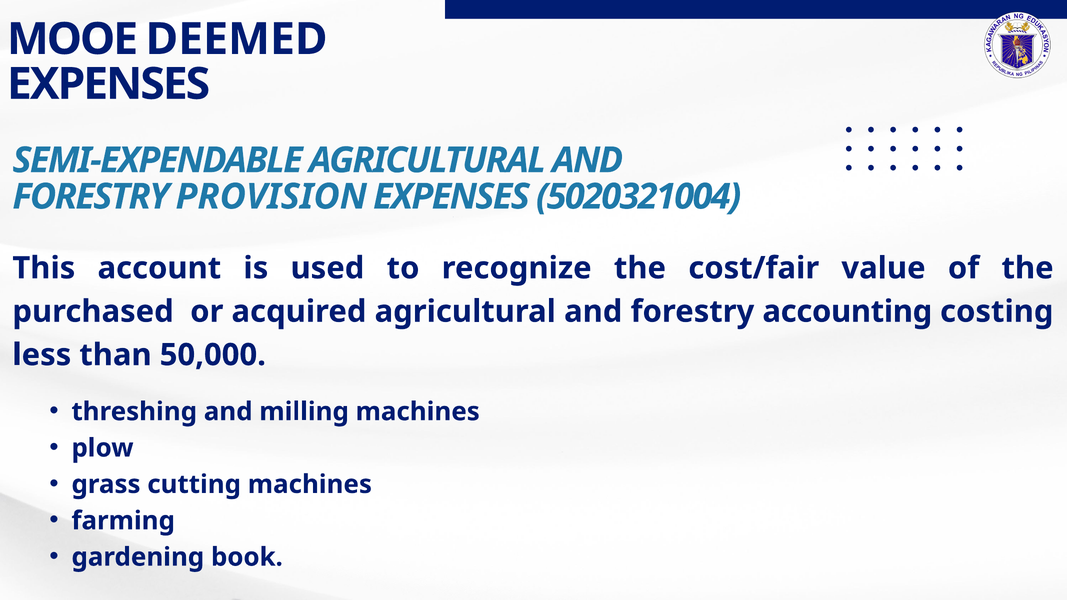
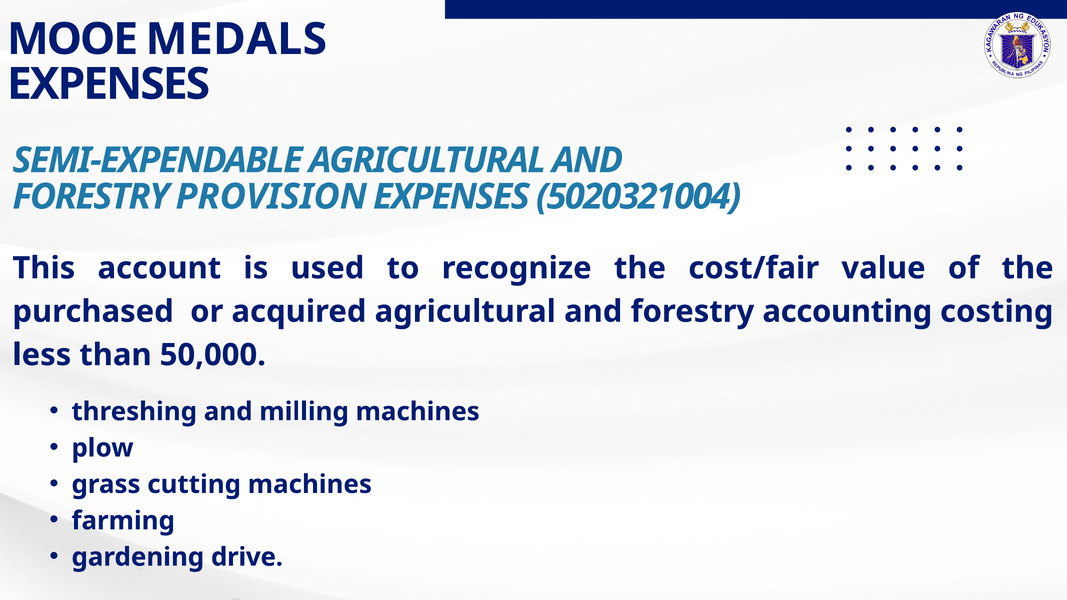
DEEMED: DEEMED -> MEDALS
book: book -> drive
